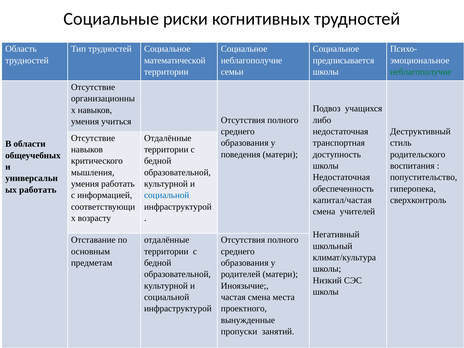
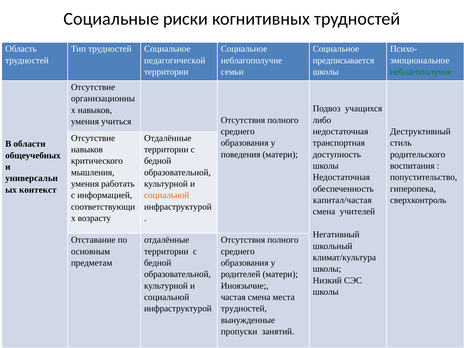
математической: математической -> педагогической
работать at (38, 190): работать -> контекст
социальной at (167, 195) colour: blue -> orange
проектного at (244, 309): проектного -> трудностей
